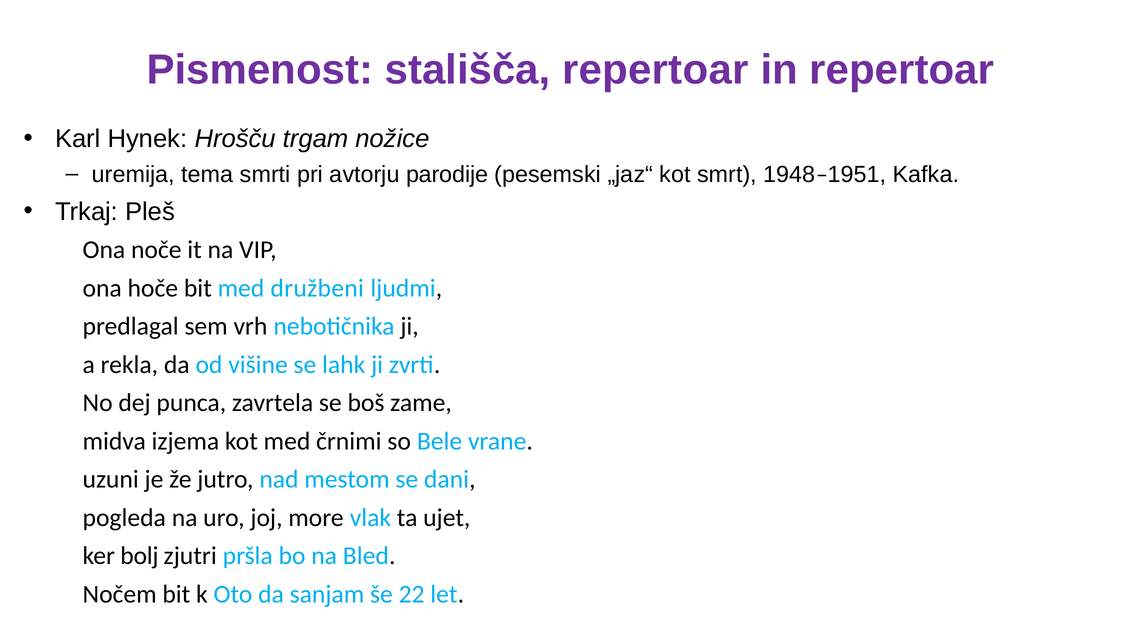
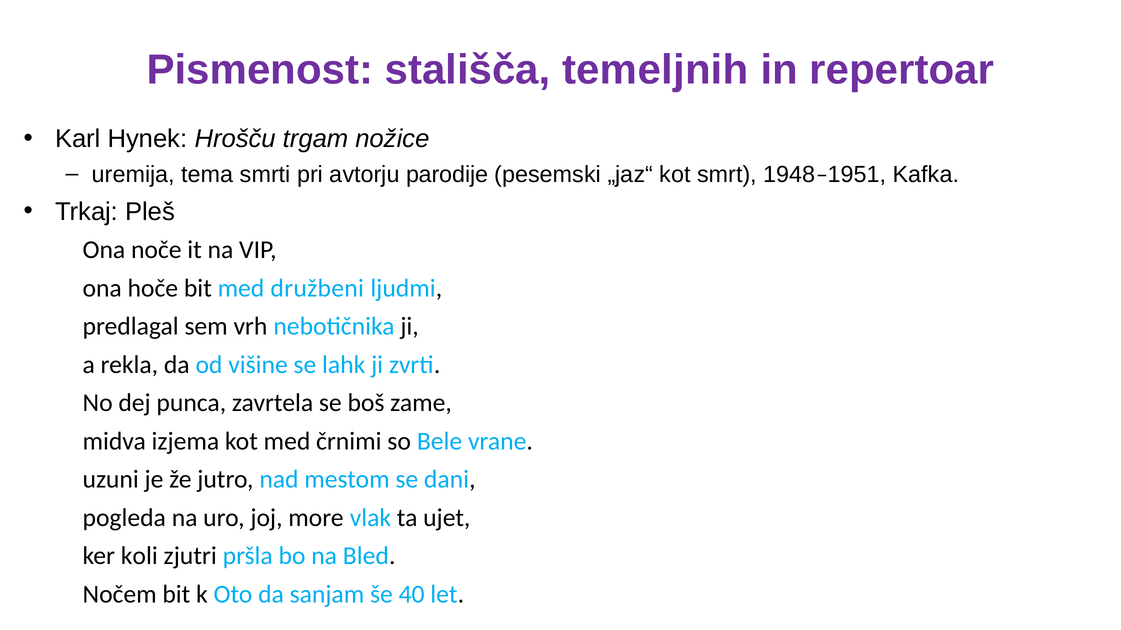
stališča repertoar: repertoar -> temeljnih
bolj: bolj -> koli
22: 22 -> 40
